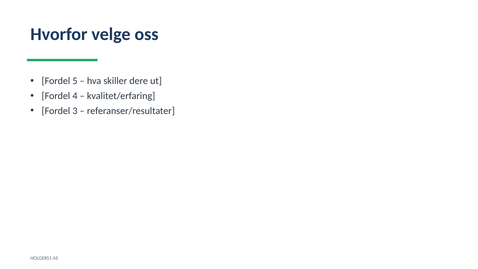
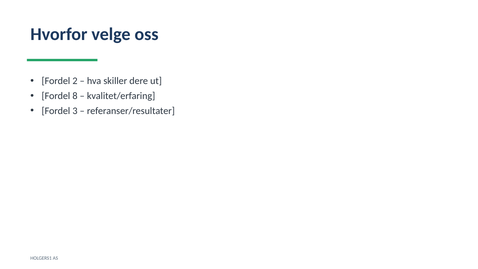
5: 5 -> 2
4: 4 -> 8
